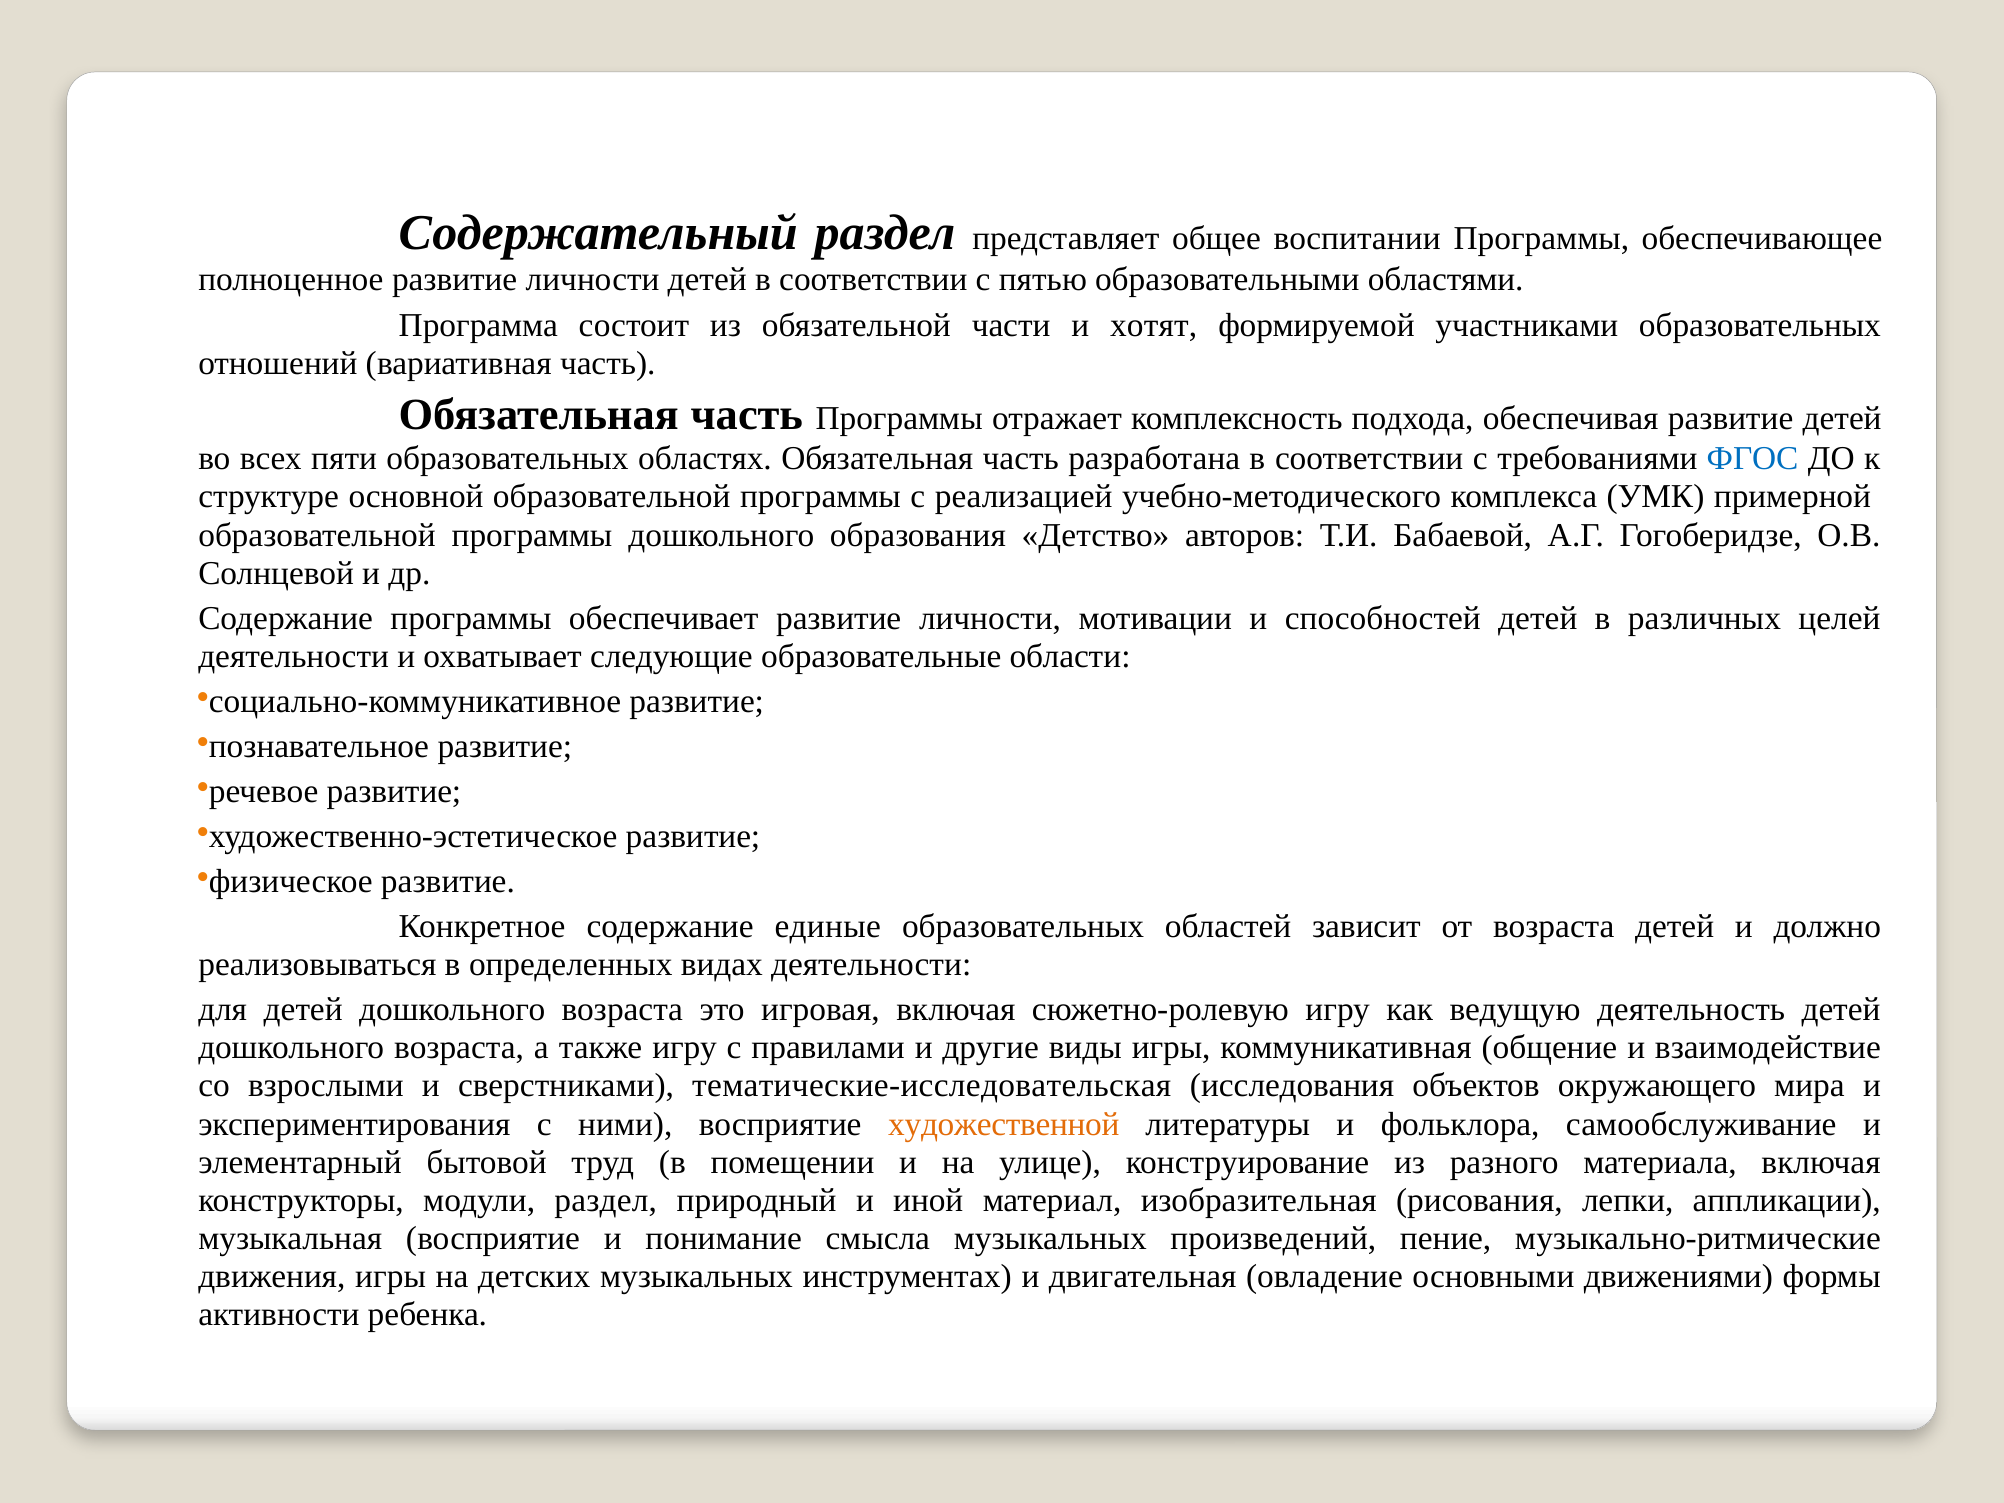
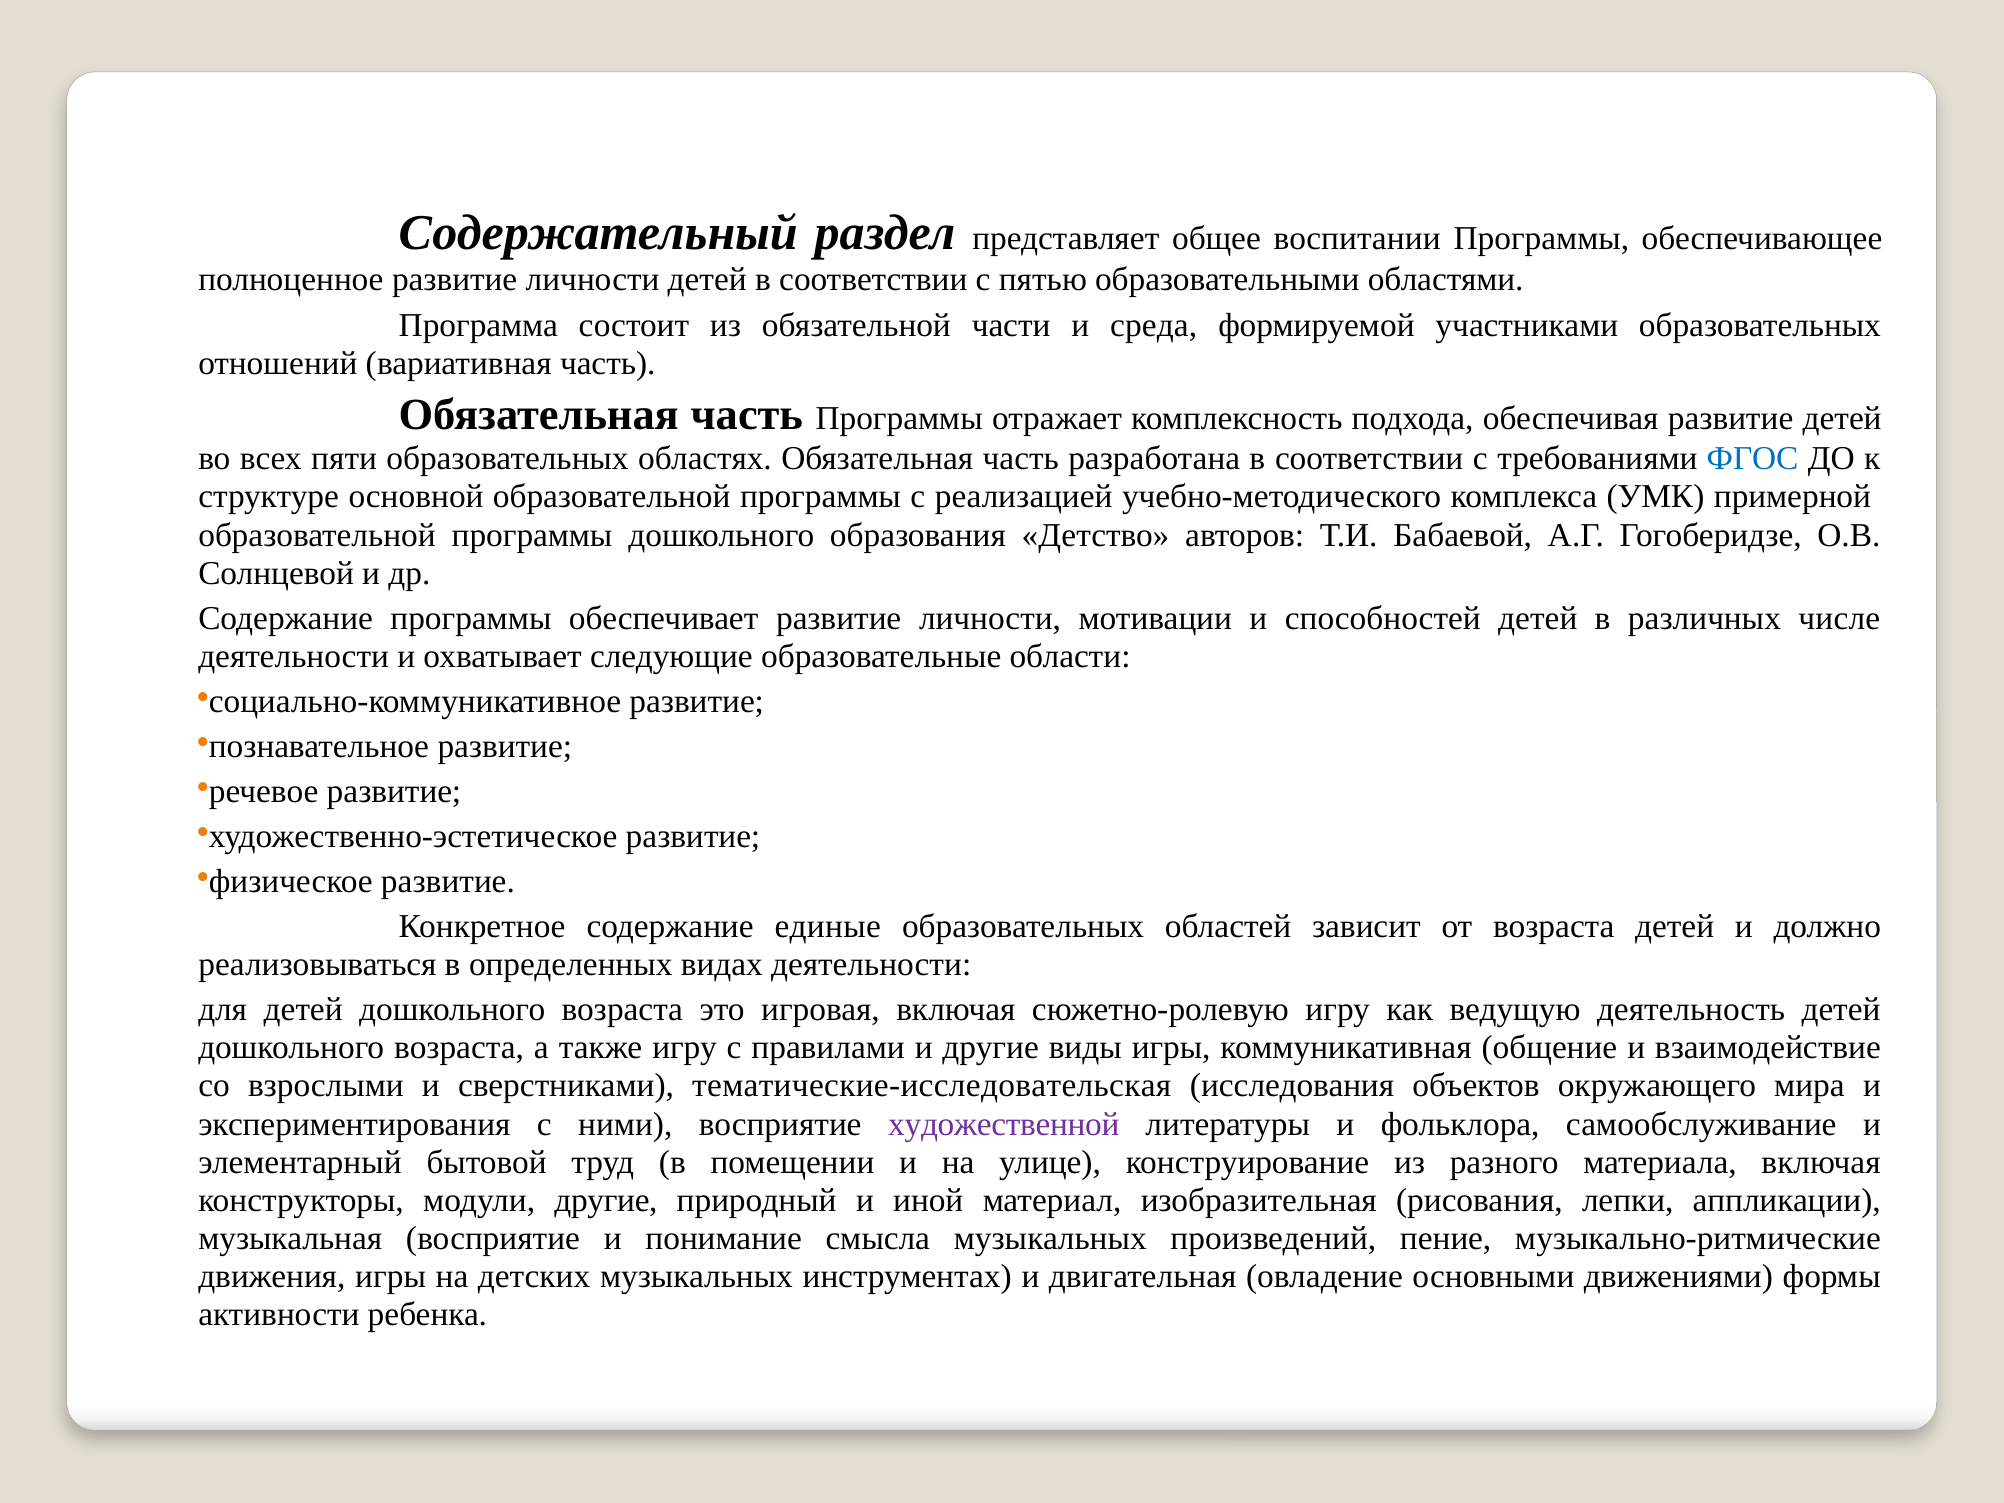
хотят: хотят -> среда
целей: целей -> числе
художественной colour: orange -> purple
модули раздел: раздел -> другие
